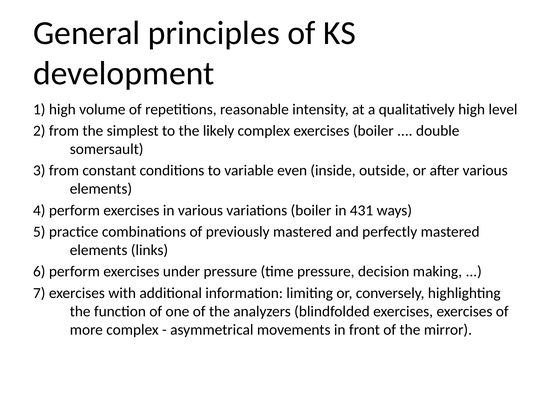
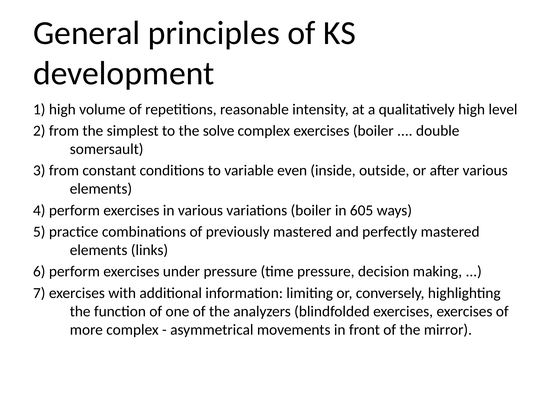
likely: likely -> solve
431: 431 -> 605
